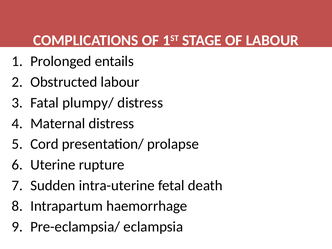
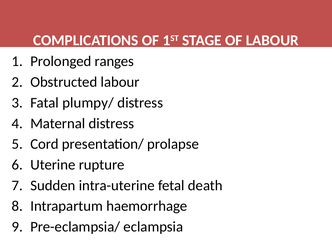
entails: entails -> ranges
